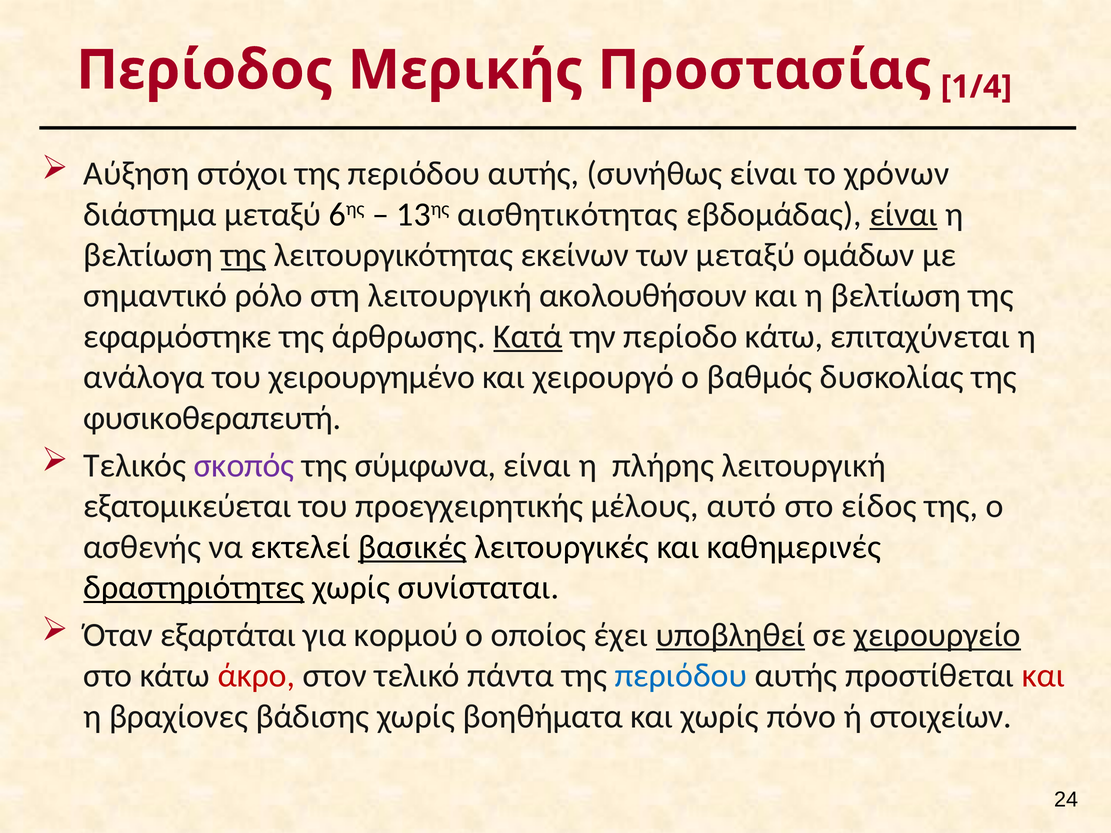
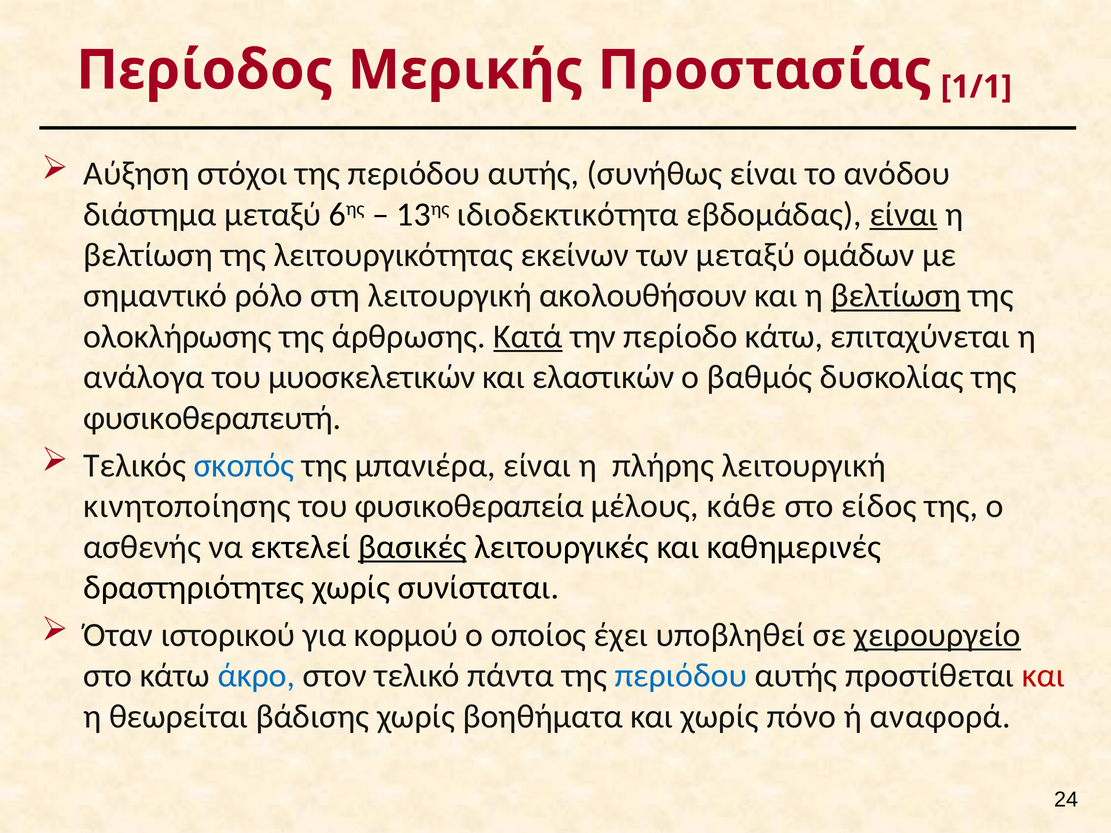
1/4: 1/4 -> 1/1
χρόνων: χρόνων -> ανόδου
αισθητικότητας: αισθητικότητας -> ιδιοδεκτικότητα
της at (243, 255) underline: present -> none
βελτίωση at (896, 296) underline: none -> present
εφαρμόστηκε: εφαρμόστηκε -> ολοκλήρωσης
χειρουργημένο: χειρουργημένο -> μυοσκελετικών
χειρουργό: χειρουργό -> ελαστικών
σκοπός colour: purple -> blue
σύμφωνα: σύμφωνα -> μπανιέρα
εξατομικεύεται: εξατομικεύεται -> κινητοποίησης
προεγχειρητικής: προεγχειρητικής -> φυσικοθεραπεία
αυτό: αυτό -> κάθε
δραστηριότητες underline: present -> none
εξαρτάται: εξαρτάται -> ιστορικού
υποβληθεί underline: present -> none
άκρο colour: red -> blue
βραχίονες: βραχίονες -> θεωρείται
στοιχείων: στοιχείων -> αναφορά
